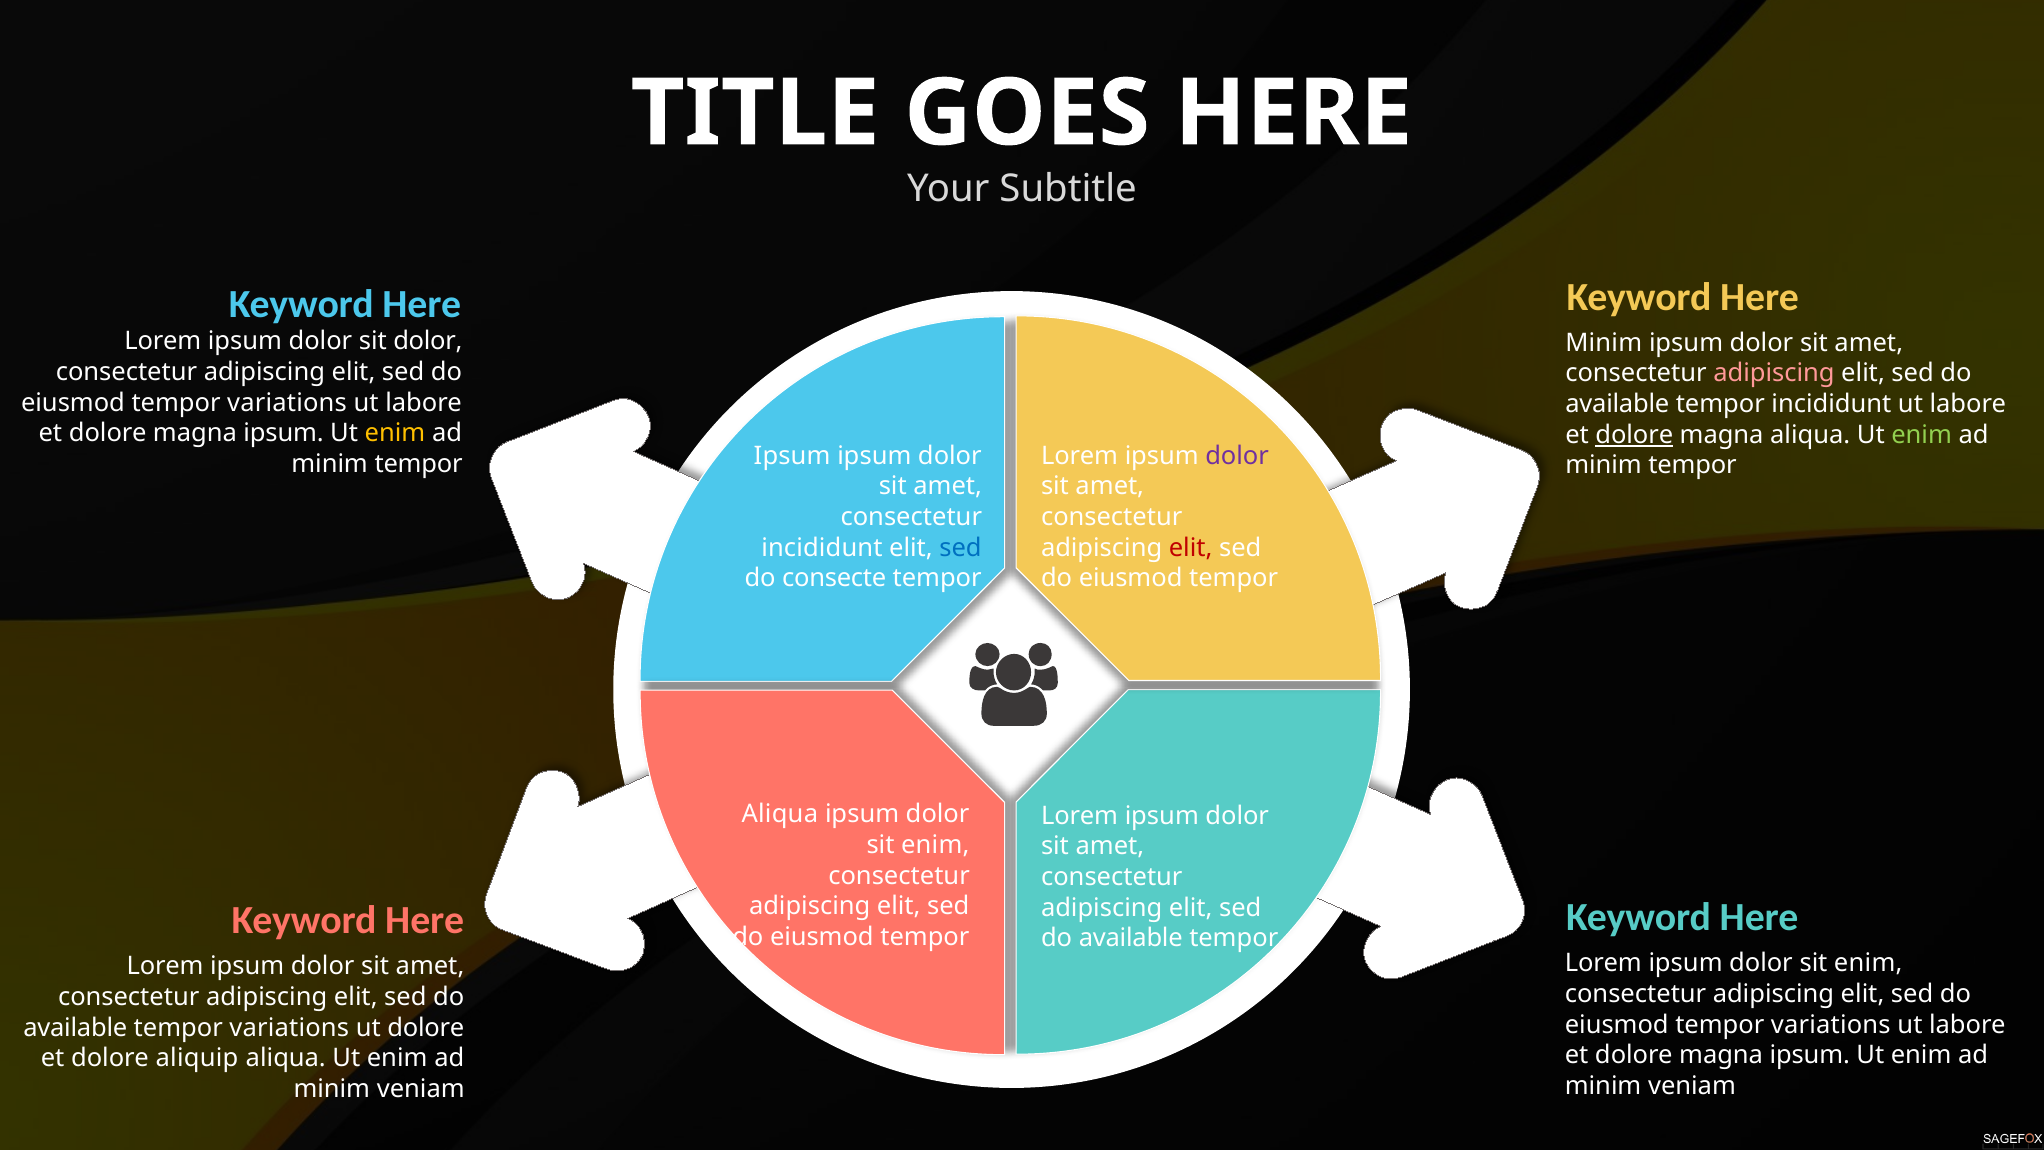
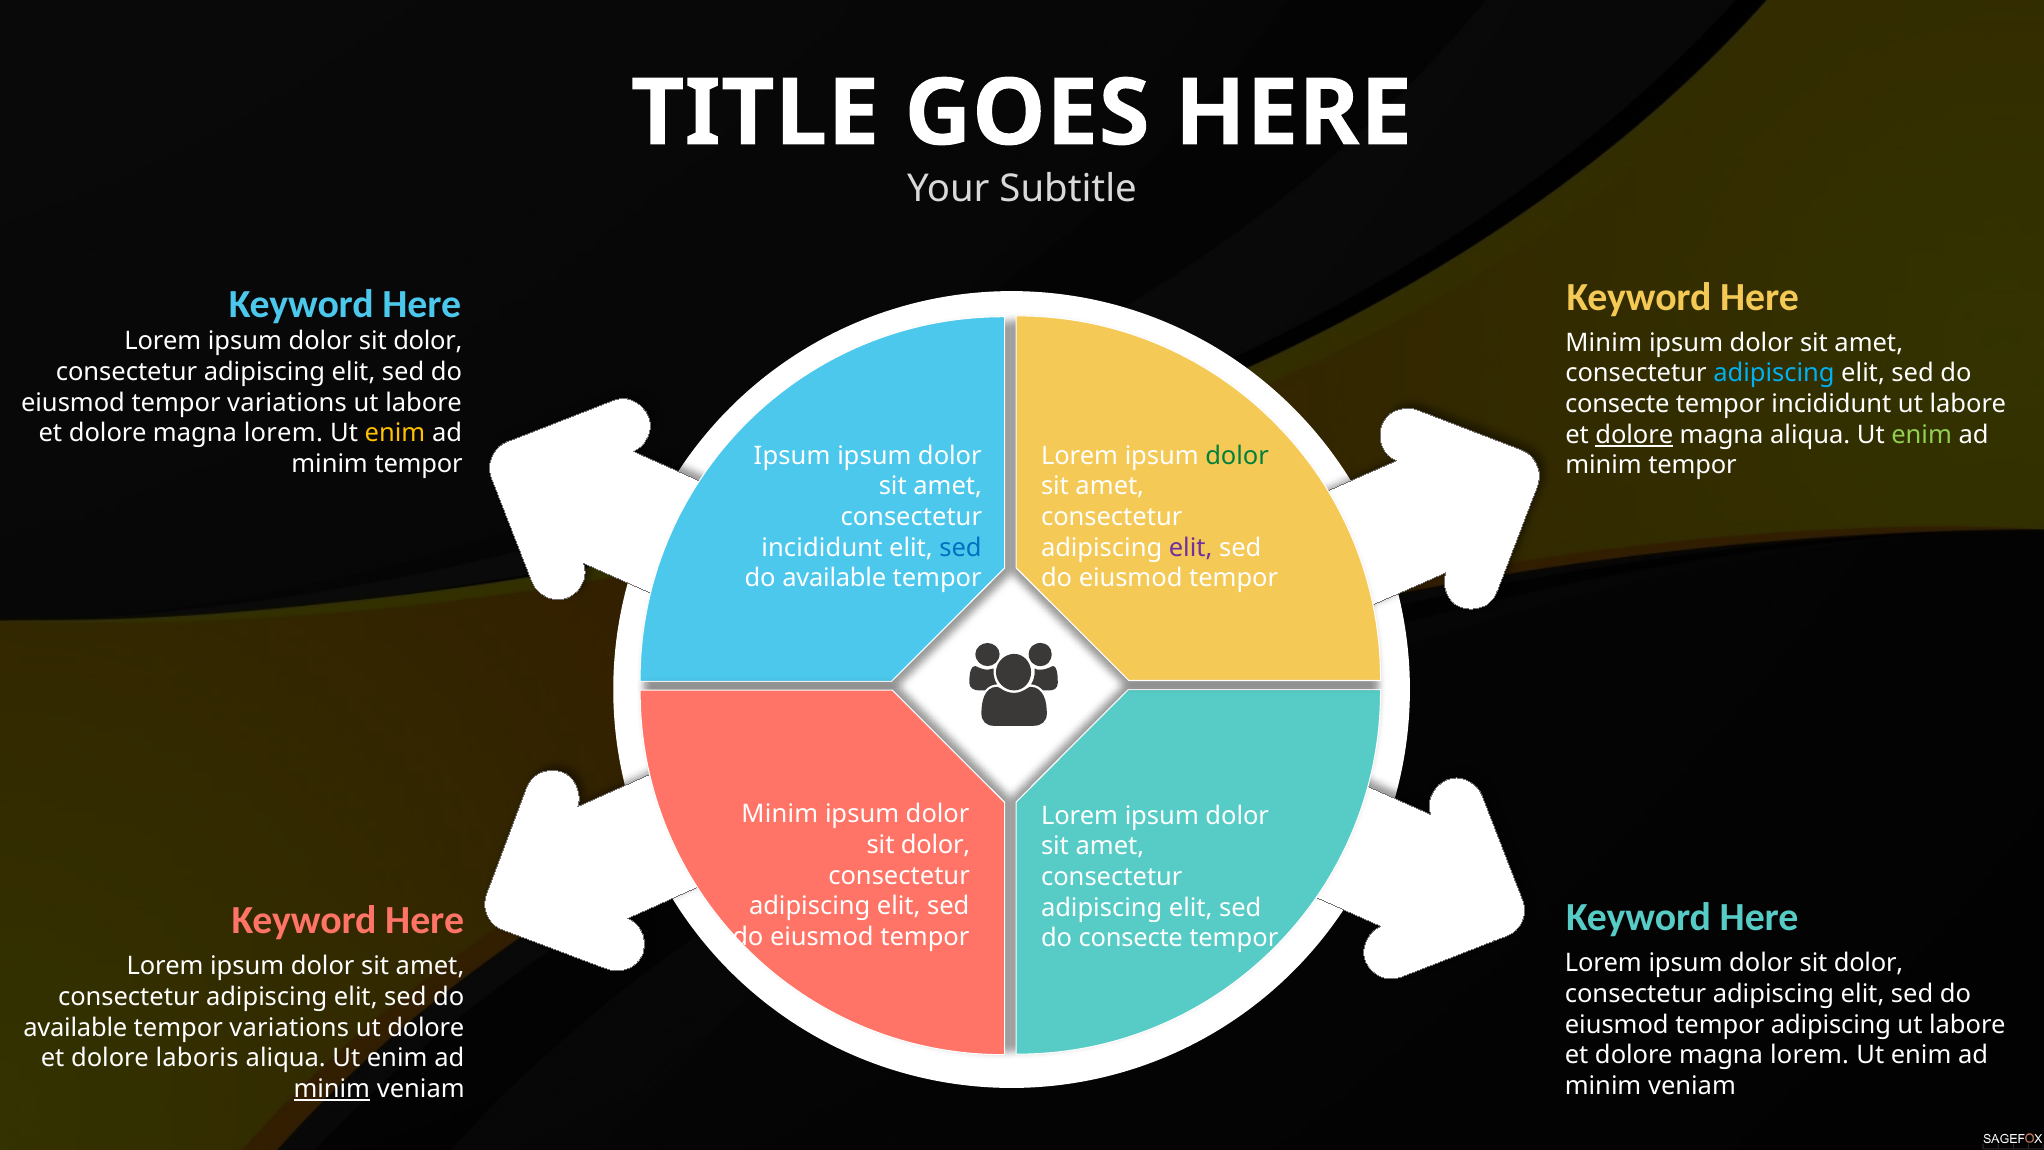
adipiscing at (1774, 373) colour: pink -> light blue
available at (1617, 404): available -> consecte
ipsum at (284, 433): ipsum -> lorem
dolor at (1237, 456) colour: purple -> green
elit at (1191, 547) colour: red -> purple
consecte at (834, 578): consecte -> available
Aliqua at (780, 814): Aliqua -> Minim
enim at (935, 845): enim -> dolor
available at (1131, 938): available -> consecte
enim at (1868, 963): enim -> dolor
variations at (1831, 1025): variations -> adipiscing
ipsum at (1810, 1055): ipsum -> lorem
aliquip: aliquip -> laboris
minim at (332, 1089) underline: none -> present
